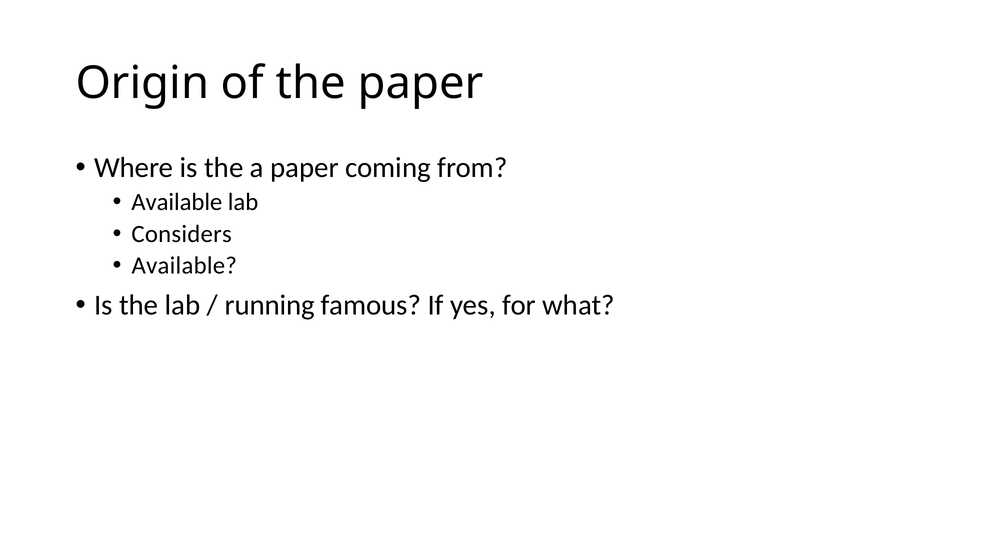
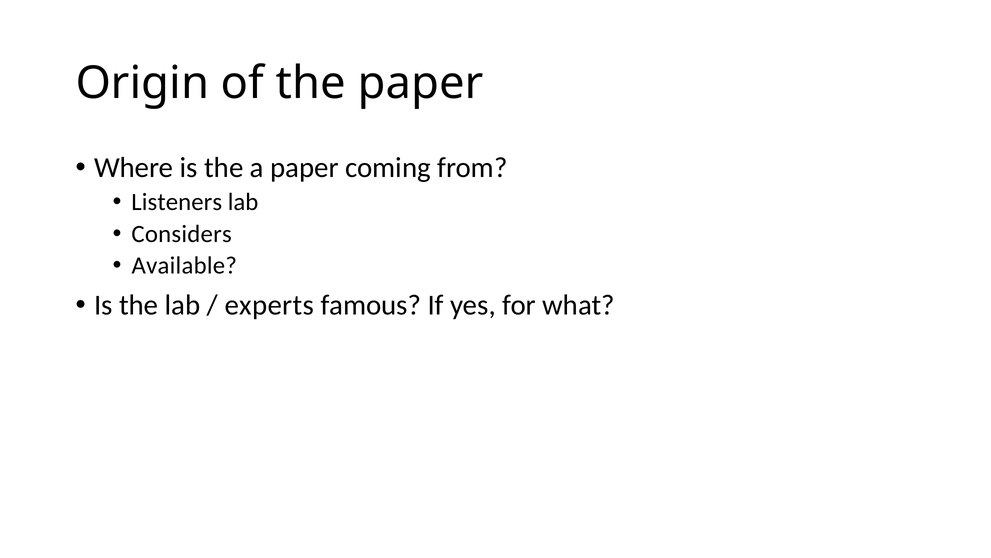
Available at (177, 202): Available -> Listeners
running: running -> experts
